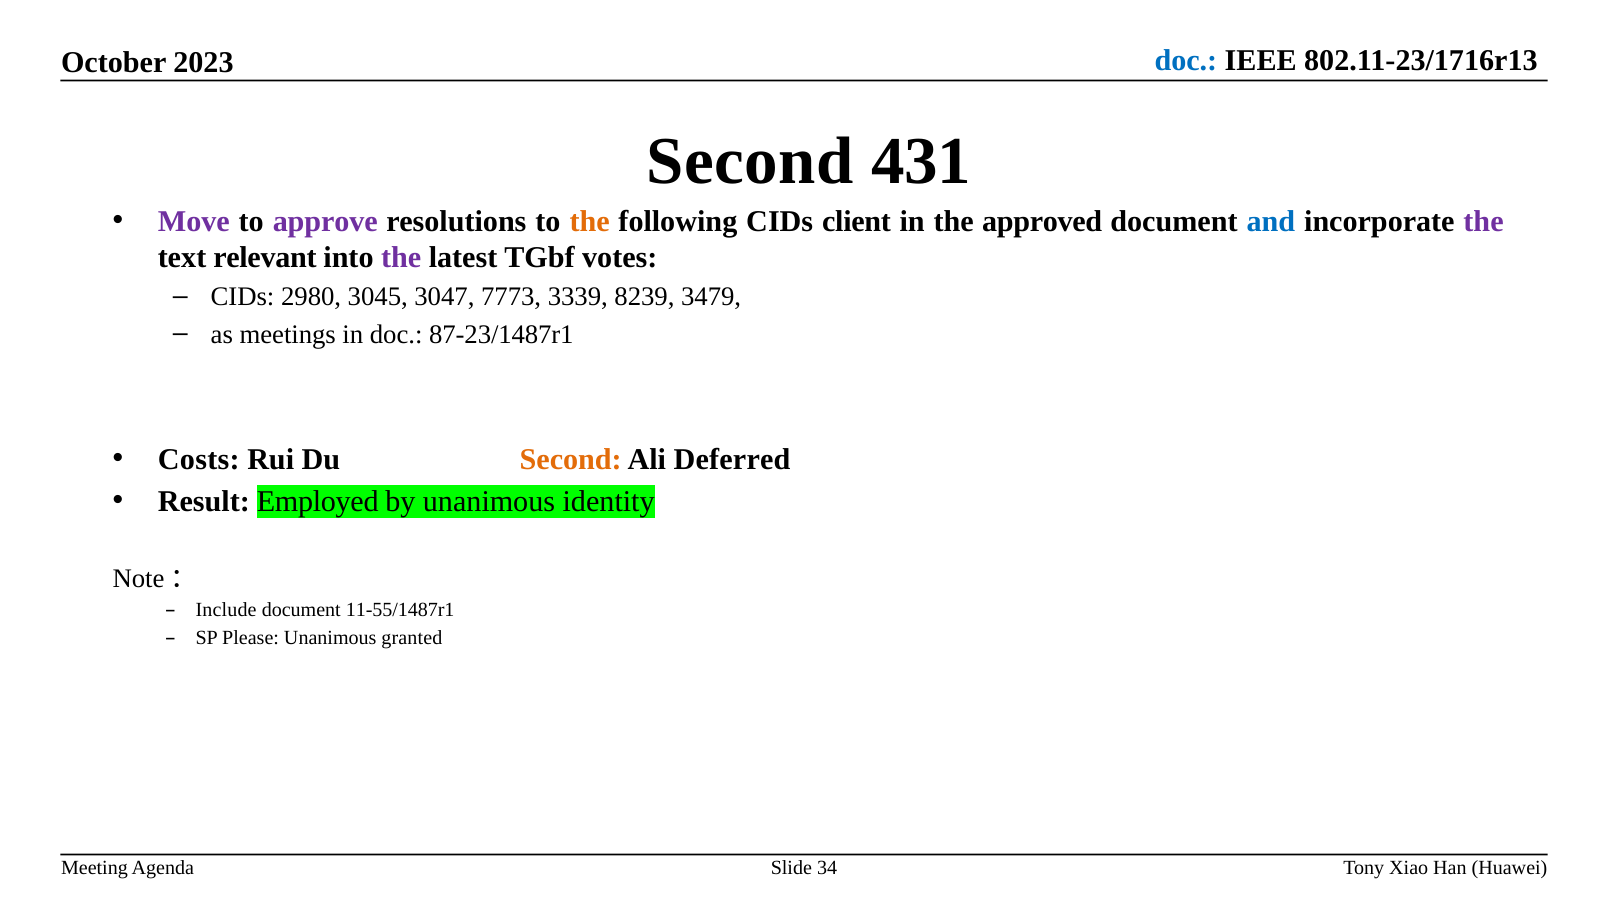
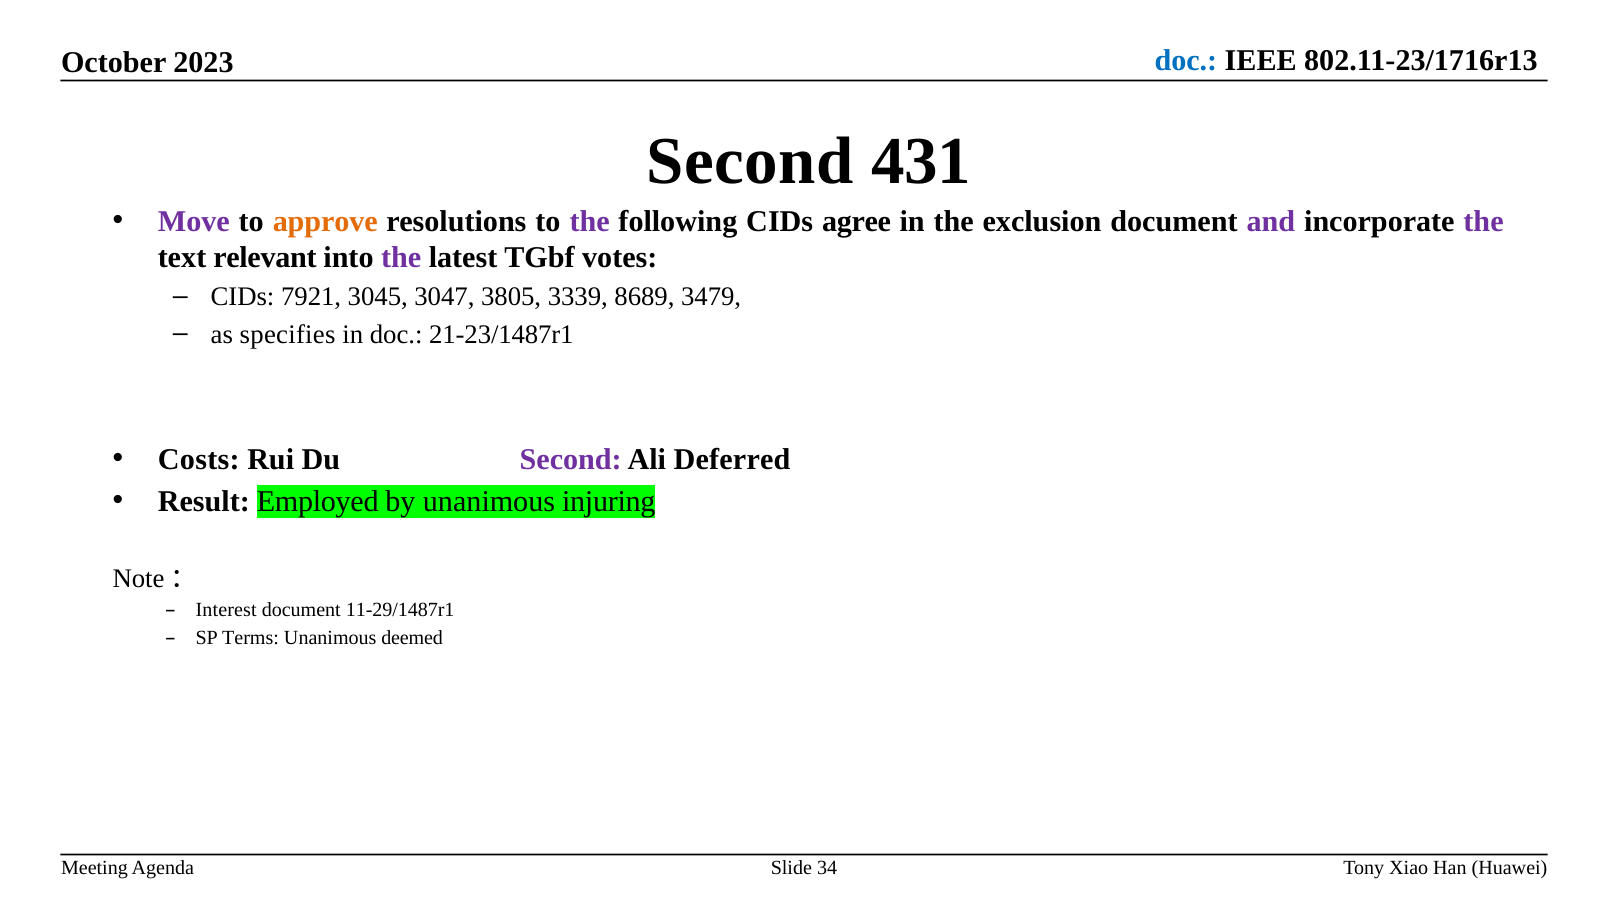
approve colour: purple -> orange
the at (590, 221) colour: orange -> purple
client: client -> agree
approved: approved -> exclusion
and colour: blue -> purple
2980: 2980 -> 7921
7773: 7773 -> 3805
8239: 8239 -> 8689
meetings: meetings -> specifies
87-23/1487r1: 87-23/1487r1 -> 21-23/1487r1
Second at (571, 459) colour: orange -> purple
identity: identity -> injuring
Include: Include -> Interest
11-55/1487r1: 11-55/1487r1 -> 11-29/1487r1
Please: Please -> Terms
granted: granted -> deemed
